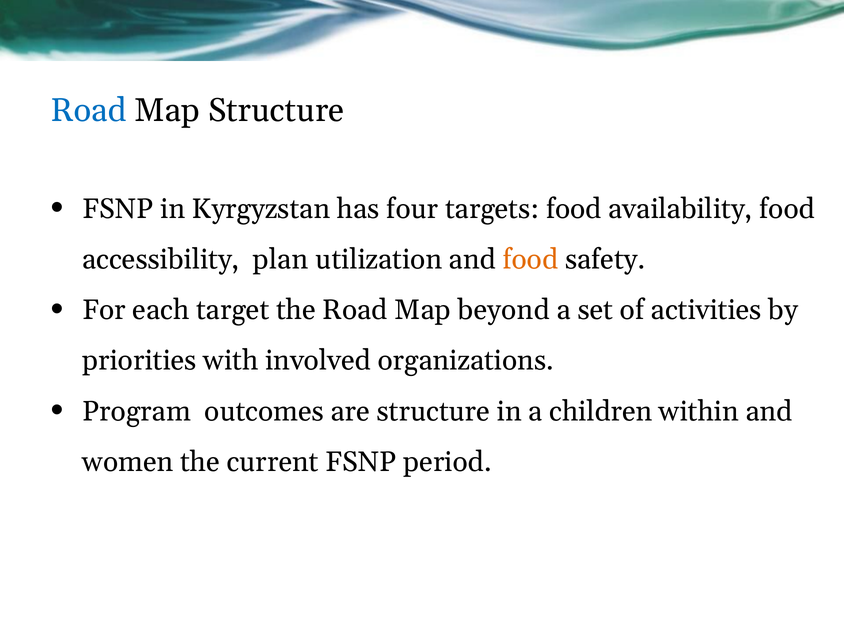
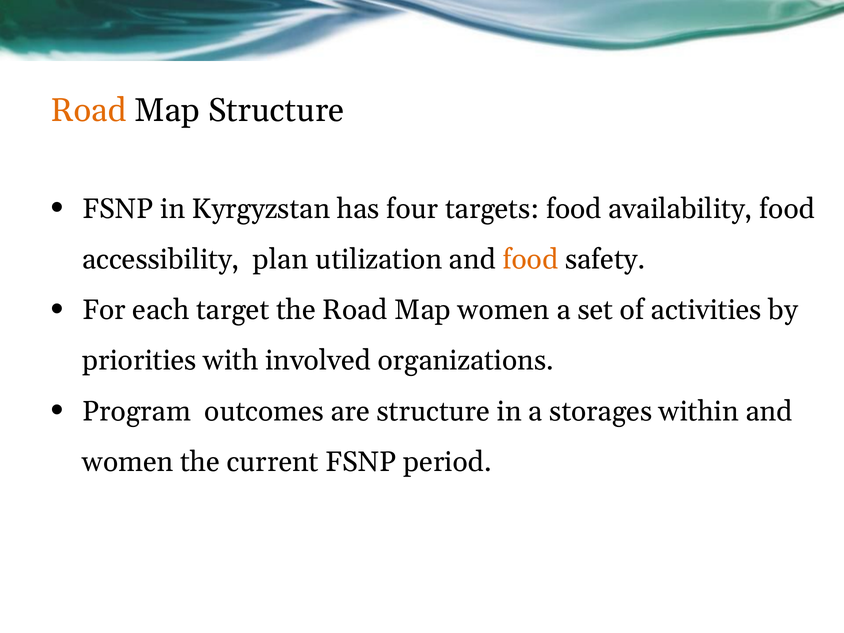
Road at (89, 111) colour: blue -> orange
Map beyond: beyond -> women
children: children -> storages
